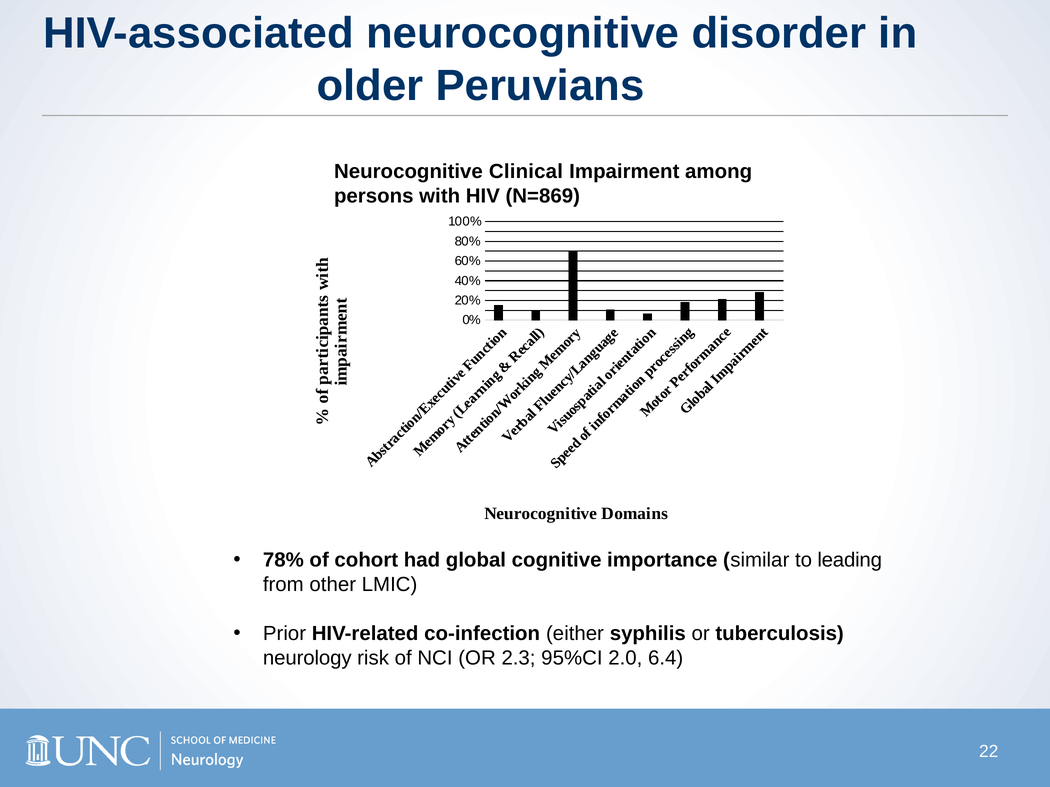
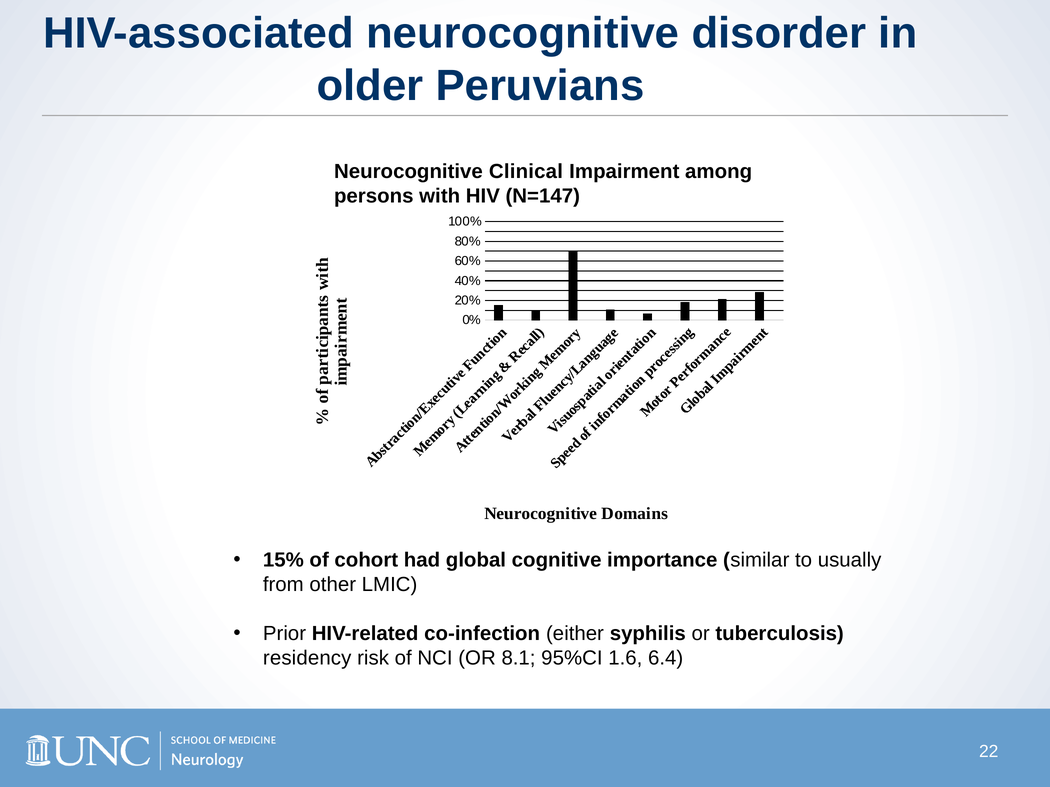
N=869: N=869 -> N=147
78%: 78% -> 15%
leading: leading -> usually
neurology: neurology -> residency
2.3: 2.3 -> 8.1
2.0: 2.0 -> 1.6
